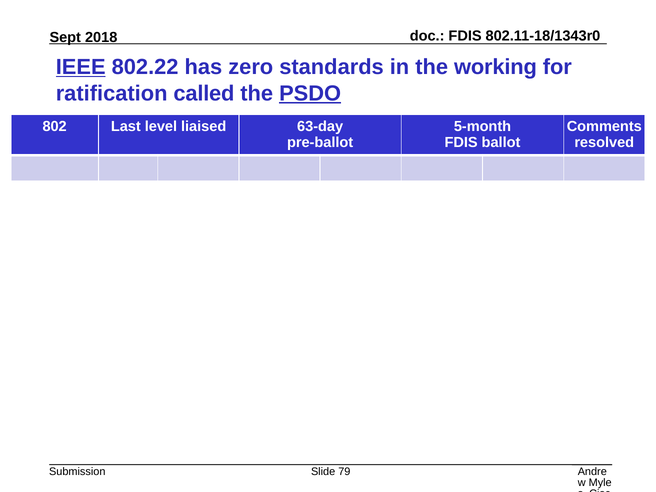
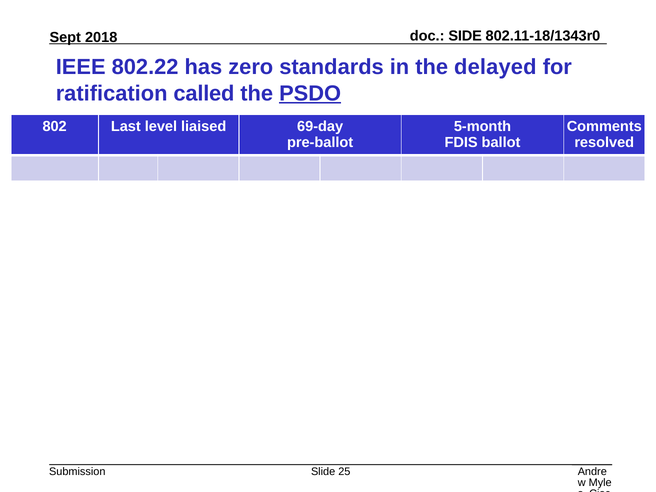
FDIS at (465, 36): FDIS -> SIDE
IEEE underline: present -> none
working: working -> delayed
63-day: 63-day -> 69-day
79: 79 -> 25
